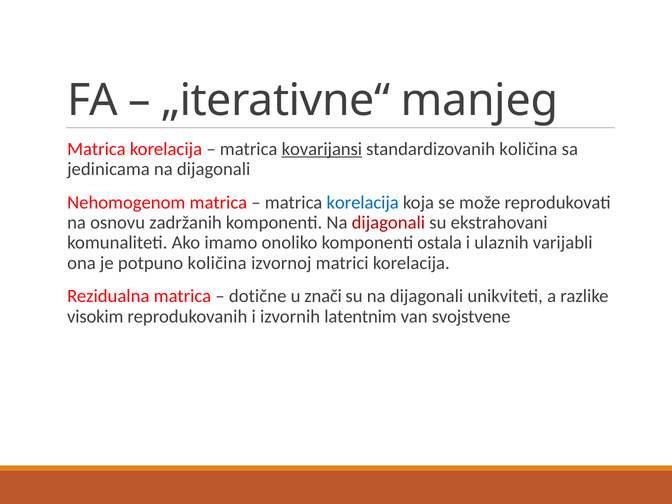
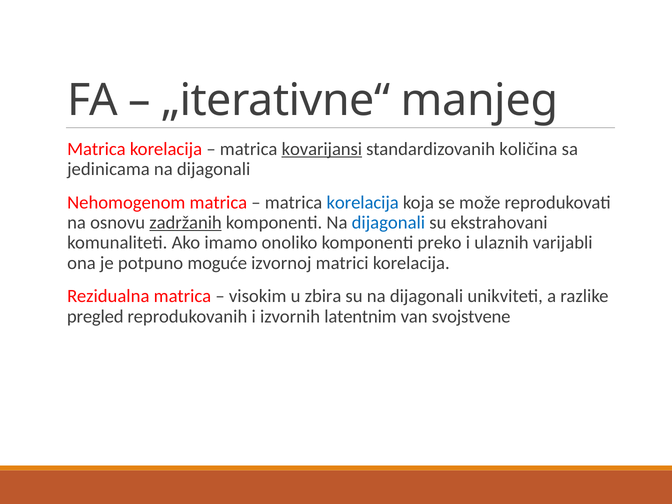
zadržanih underline: none -> present
dijagonali at (388, 223) colour: red -> blue
ostala: ostala -> preko
potpuno količina: količina -> moguće
dotične: dotične -> visokim
znači: znači -> zbira
visokim: visokim -> pregled
